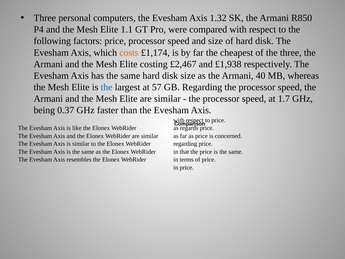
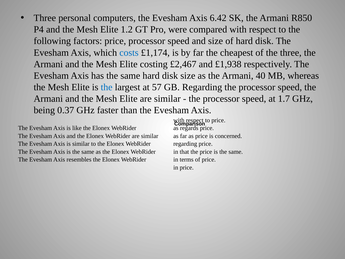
1.32: 1.32 -> 6.42
1.1: 1.1 -> 1.2
costs colour: orange -> blue
